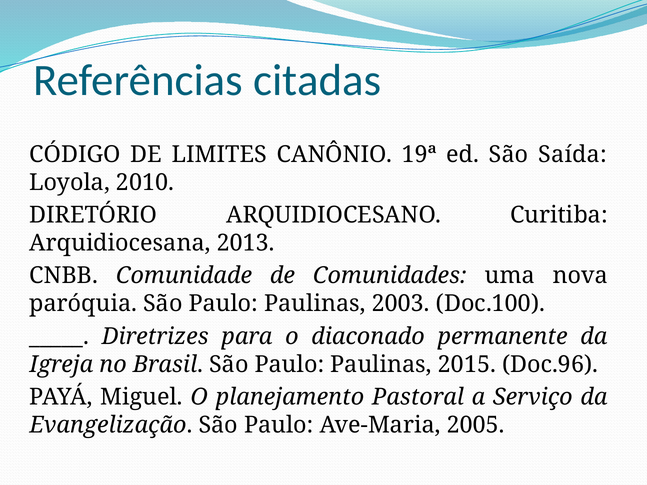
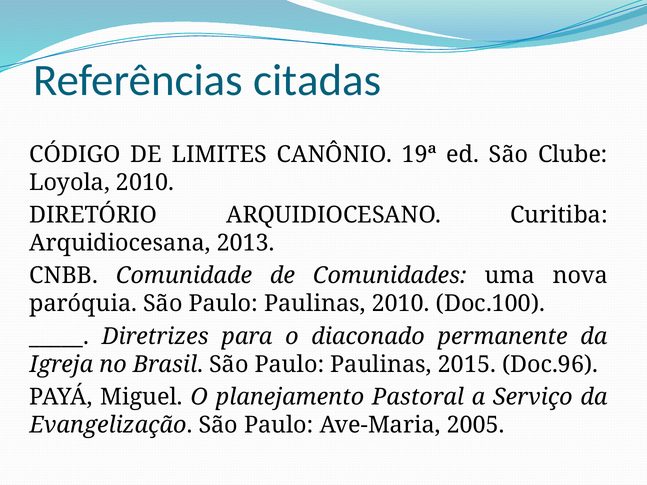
Saída: Saída -> Clube
Paulinas 2003: 2003 -> 2010
